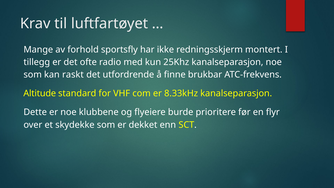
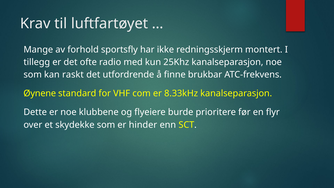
Altitude: Altitude -> Øynene
dekket: dekket -> hinder
